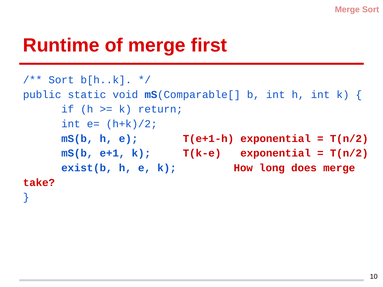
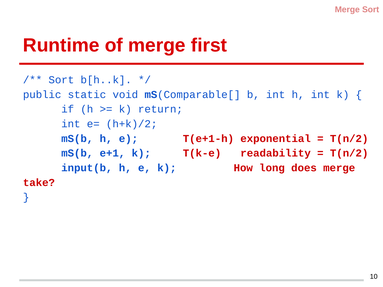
T(k-e exponential: exponential -> readability
exist(b: exist(b -> input(b
